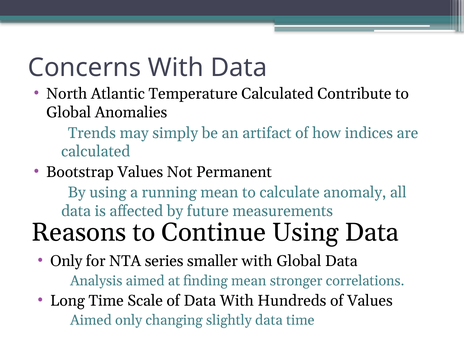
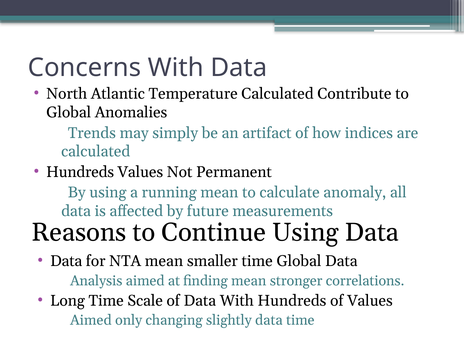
Bootstrap at (80, 172): Bootstrap -> Hundreds
Only at (66, 261): Only -> Data
NTA series: series -> mean
smaller with: with -> time
